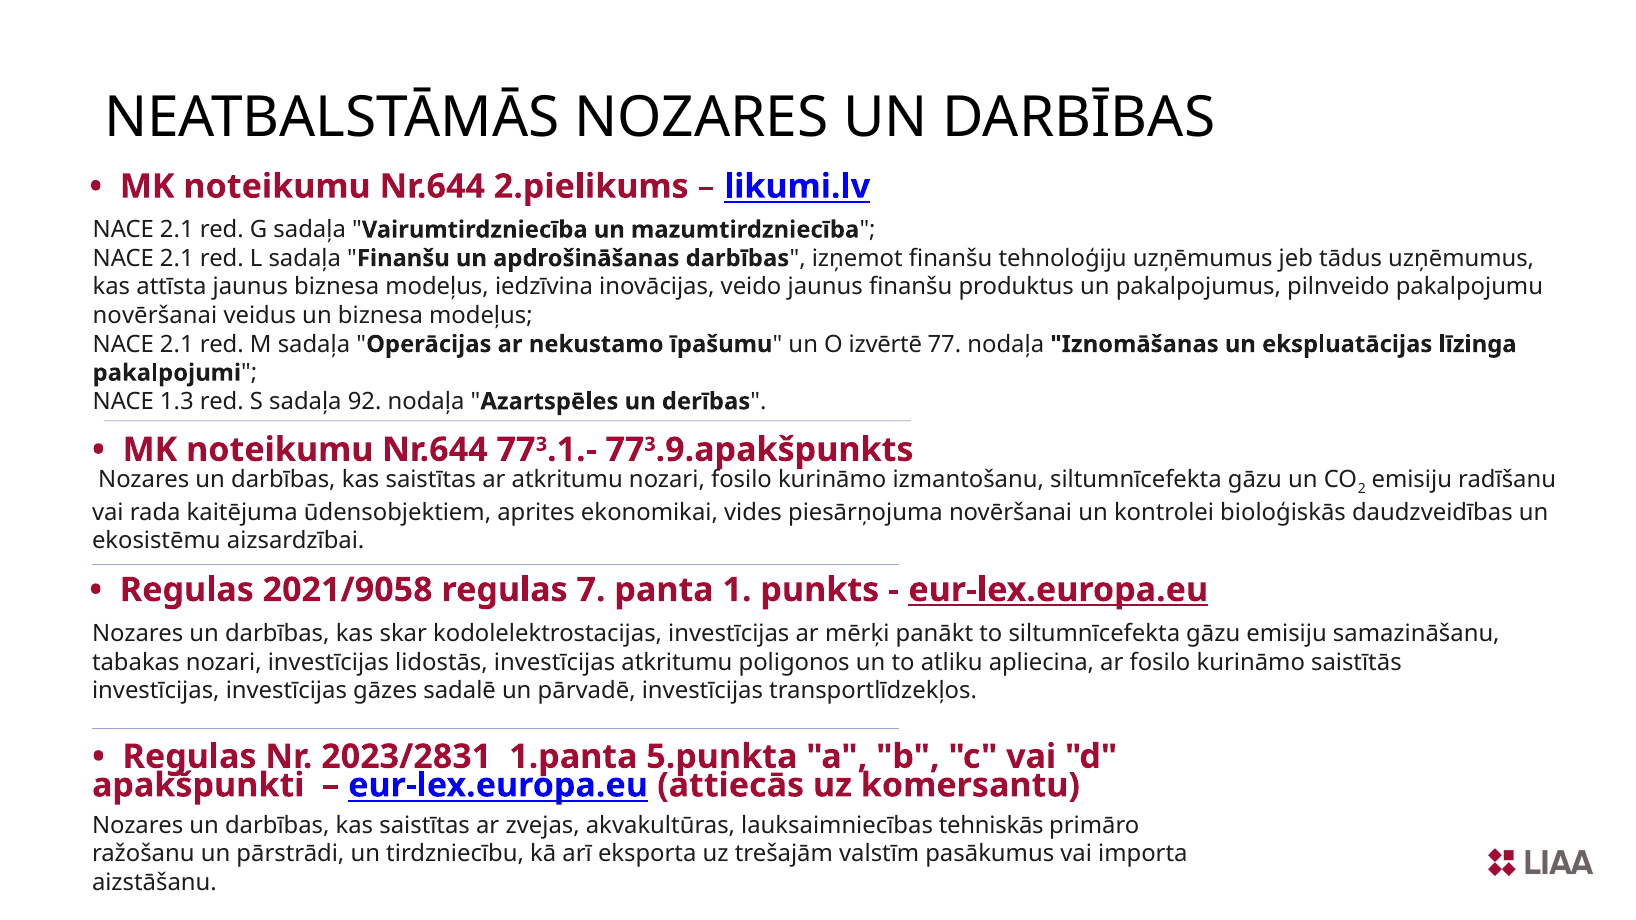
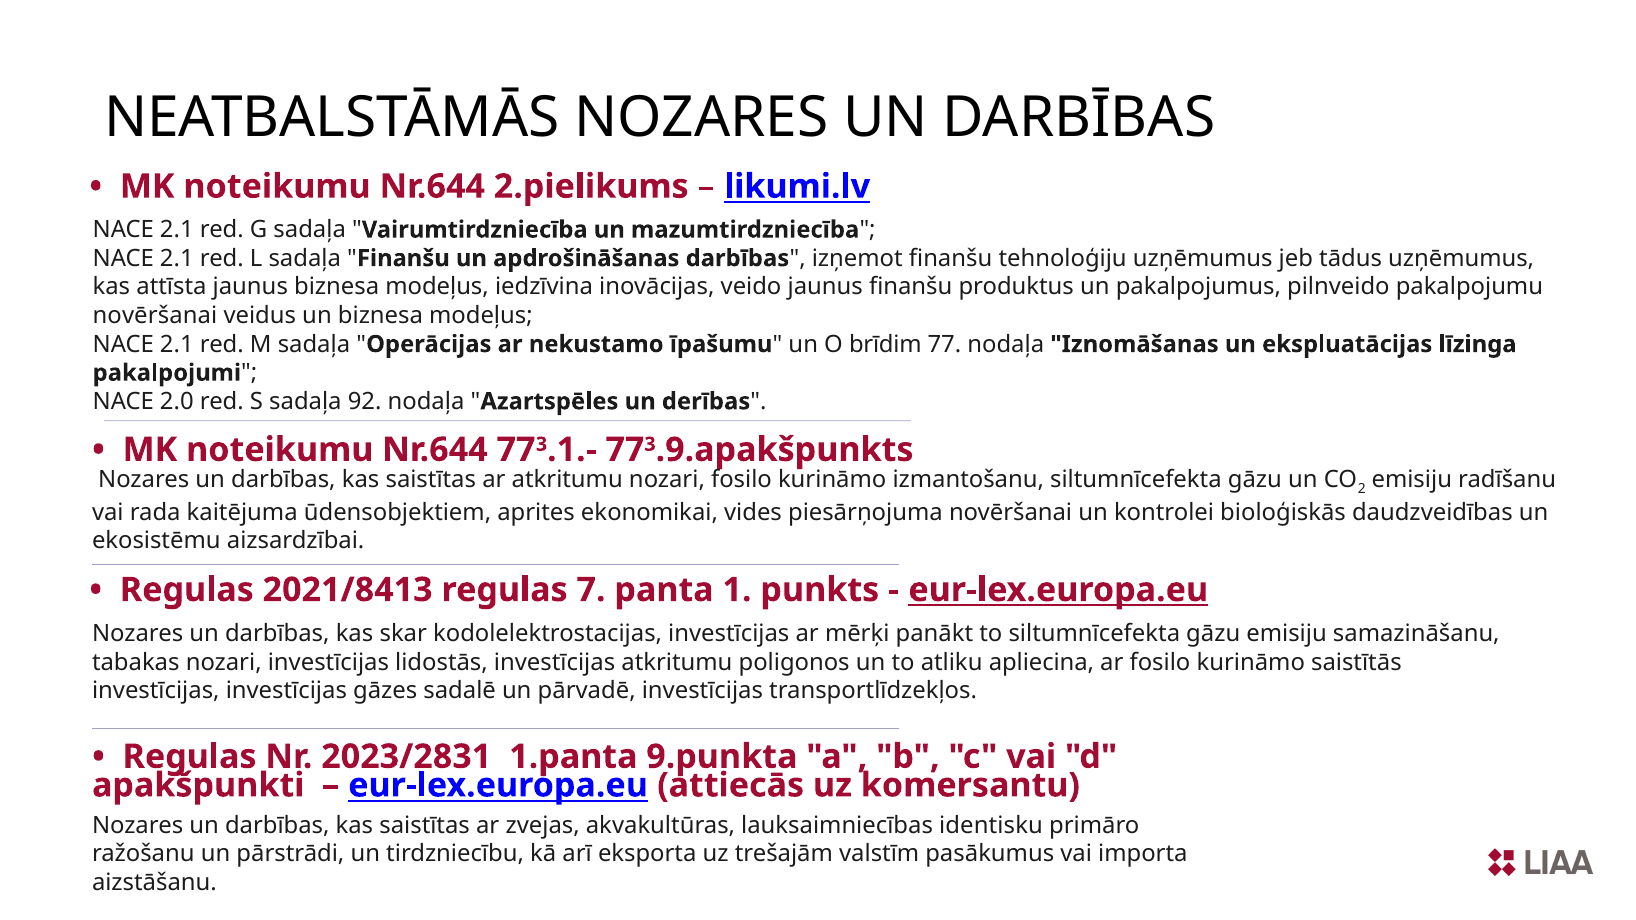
izvērtē: izvērtē -> brīdim
1.3: 1.3 -> 2.0
2021/9058: 2021/9058 -> 2021/8413
5.punkta: 5.punkta -> 9.punkta
tehniskās: tehniskās -> identisku
